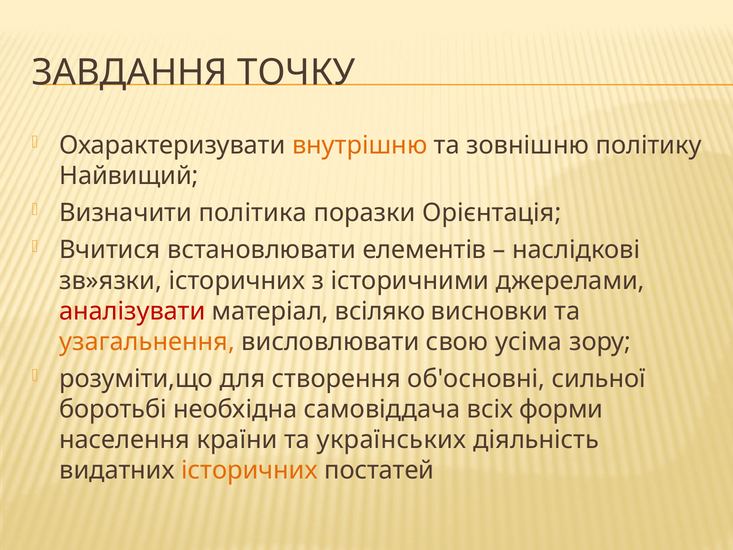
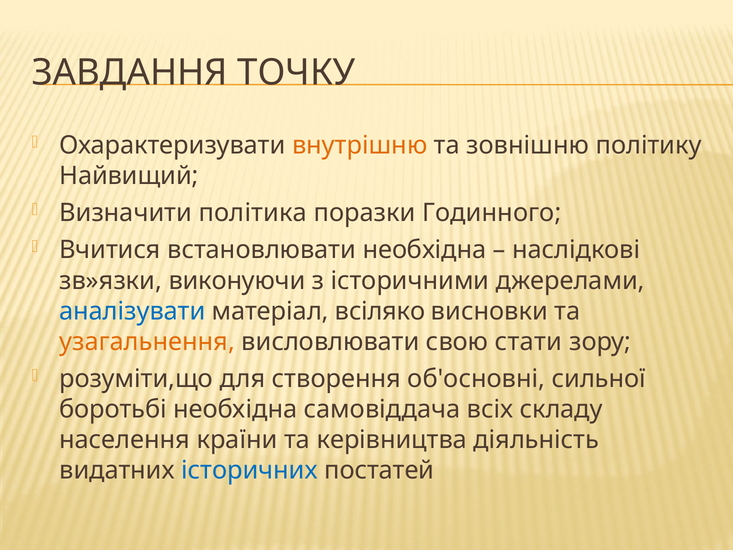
Орієнтація: Орієнтація -> Годинного
встановлювати елементів: елементів -> необхідна
зв»язки історичних: історичних -> виконуючи
аналізувати colour: red -> blue
усіма: усіма -> стати
форми: форми -> складу
українських: українських -> керівництва
історичних at (250, 470) colour: orange -> blue
